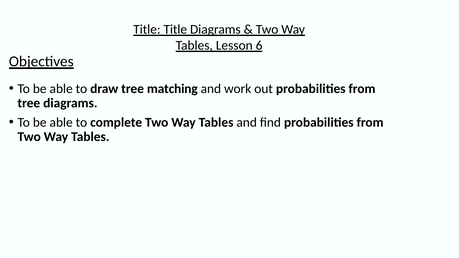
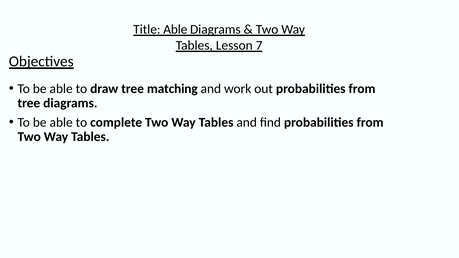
Title Title: Title -> Able
6: 6 -> 7
